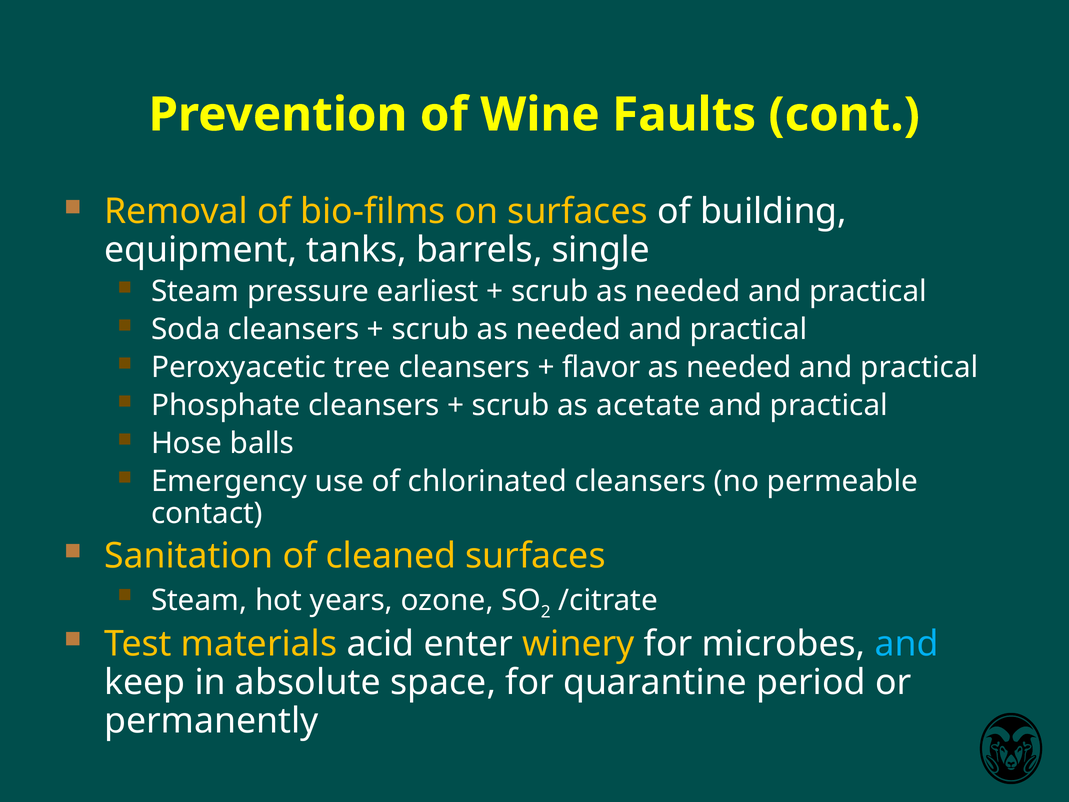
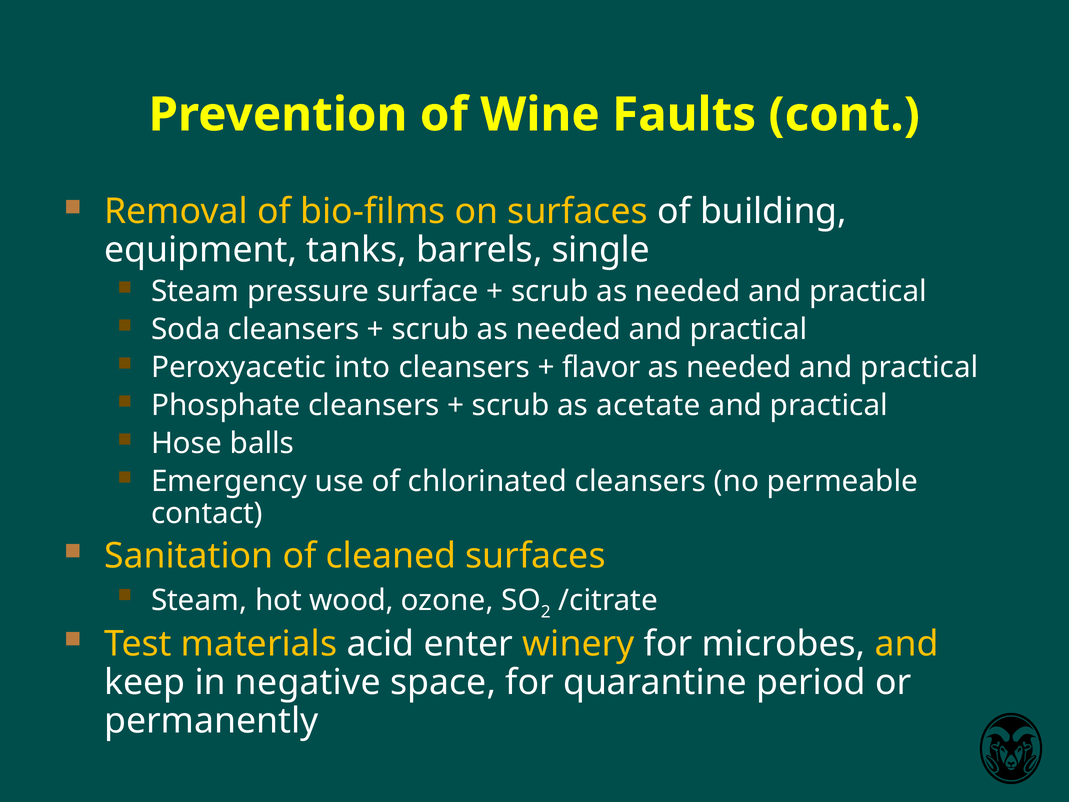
earliest: earliest -> surface
tree: tree -> into
years: years -> wood
and at (907, 644) colour: light blue -> yellow
absolute: absolute -> negative
